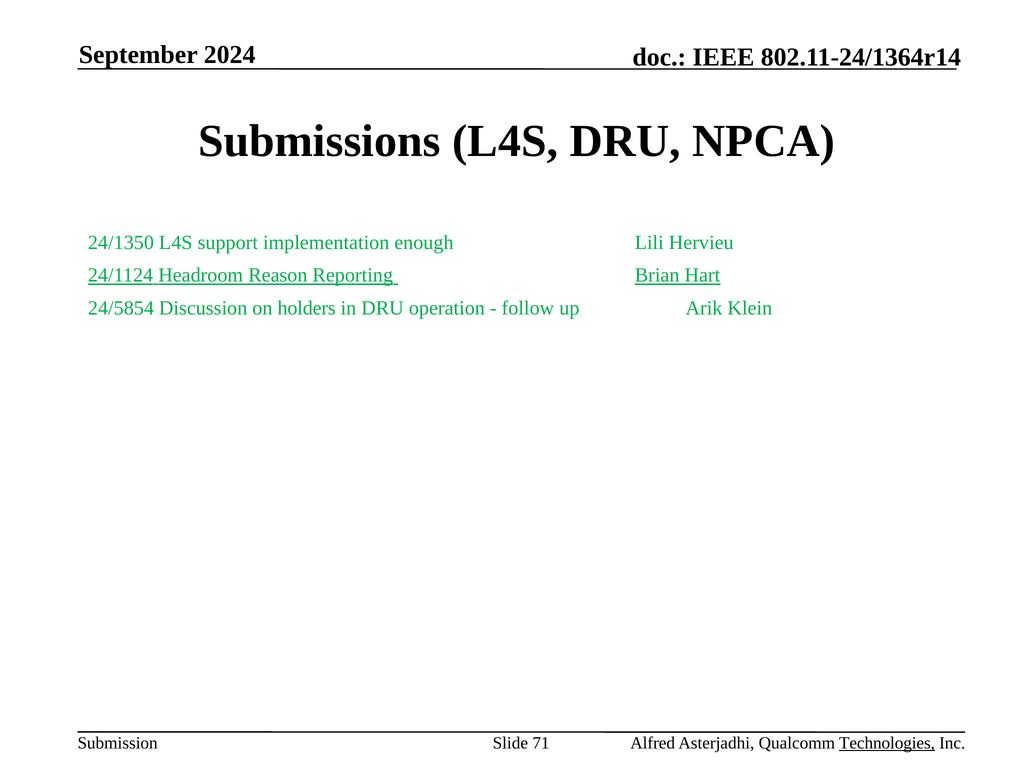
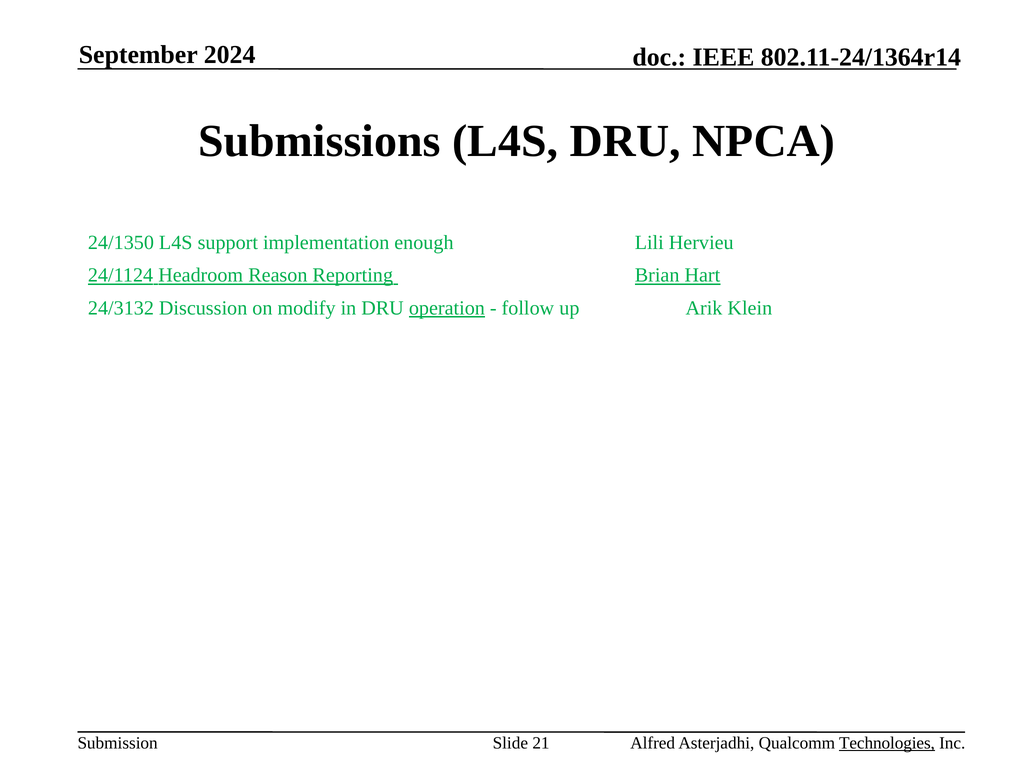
24/5854: 24/5854 -> 24/3132
holders: holders -> modify
operation underline: none -> present
71: 71 -> 21
